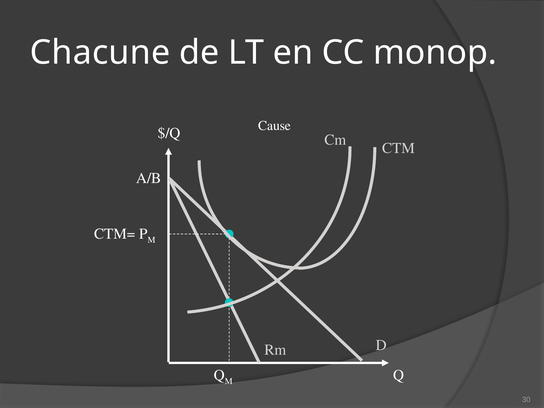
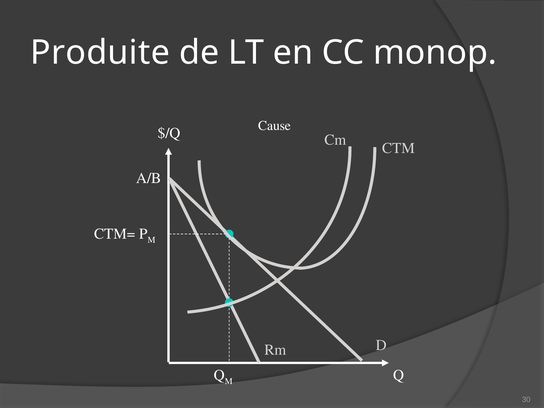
Chacune: Chacune -> Produite
